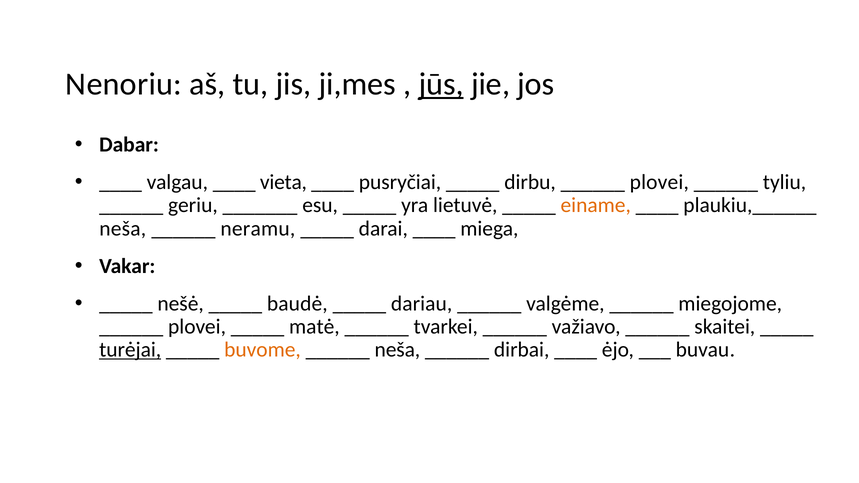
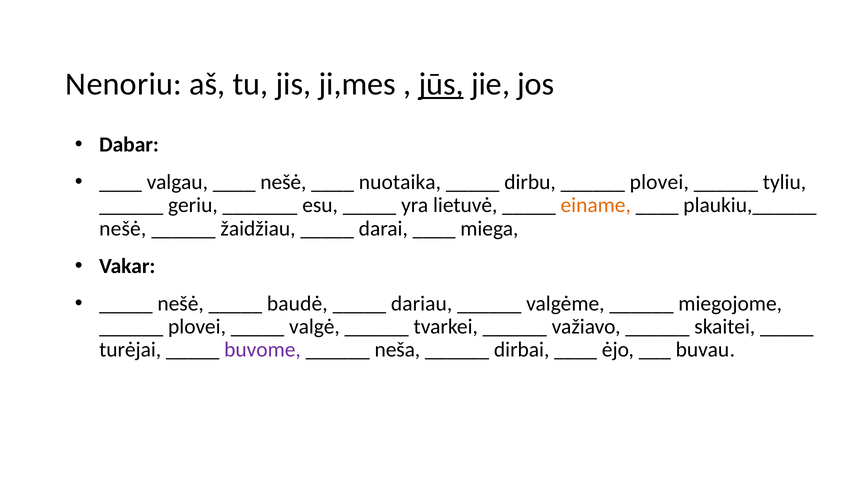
vieta at (283, 182): vieta -> nešė
pusryčiai: pusryčiai -> nuotaika
neša at (123, 229): neša -> nešė
neramu: neramu -> žaidžiau
matė: matė -> valgė
turėjai underline: present -> none
buvome colour: orange -> purple
